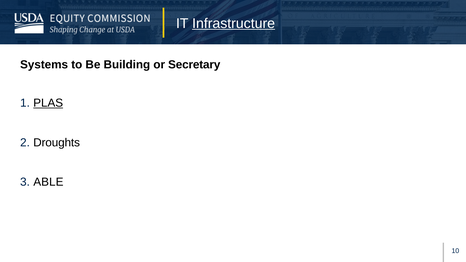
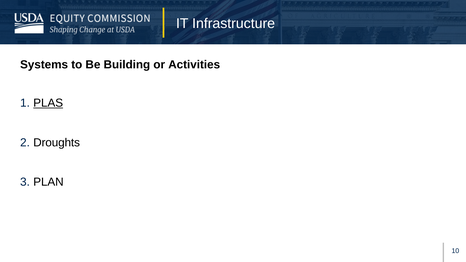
Infrastructure underline: present -> none
Secretary: Secretary -> Activities
ABLE: ABLE -> PLAN
